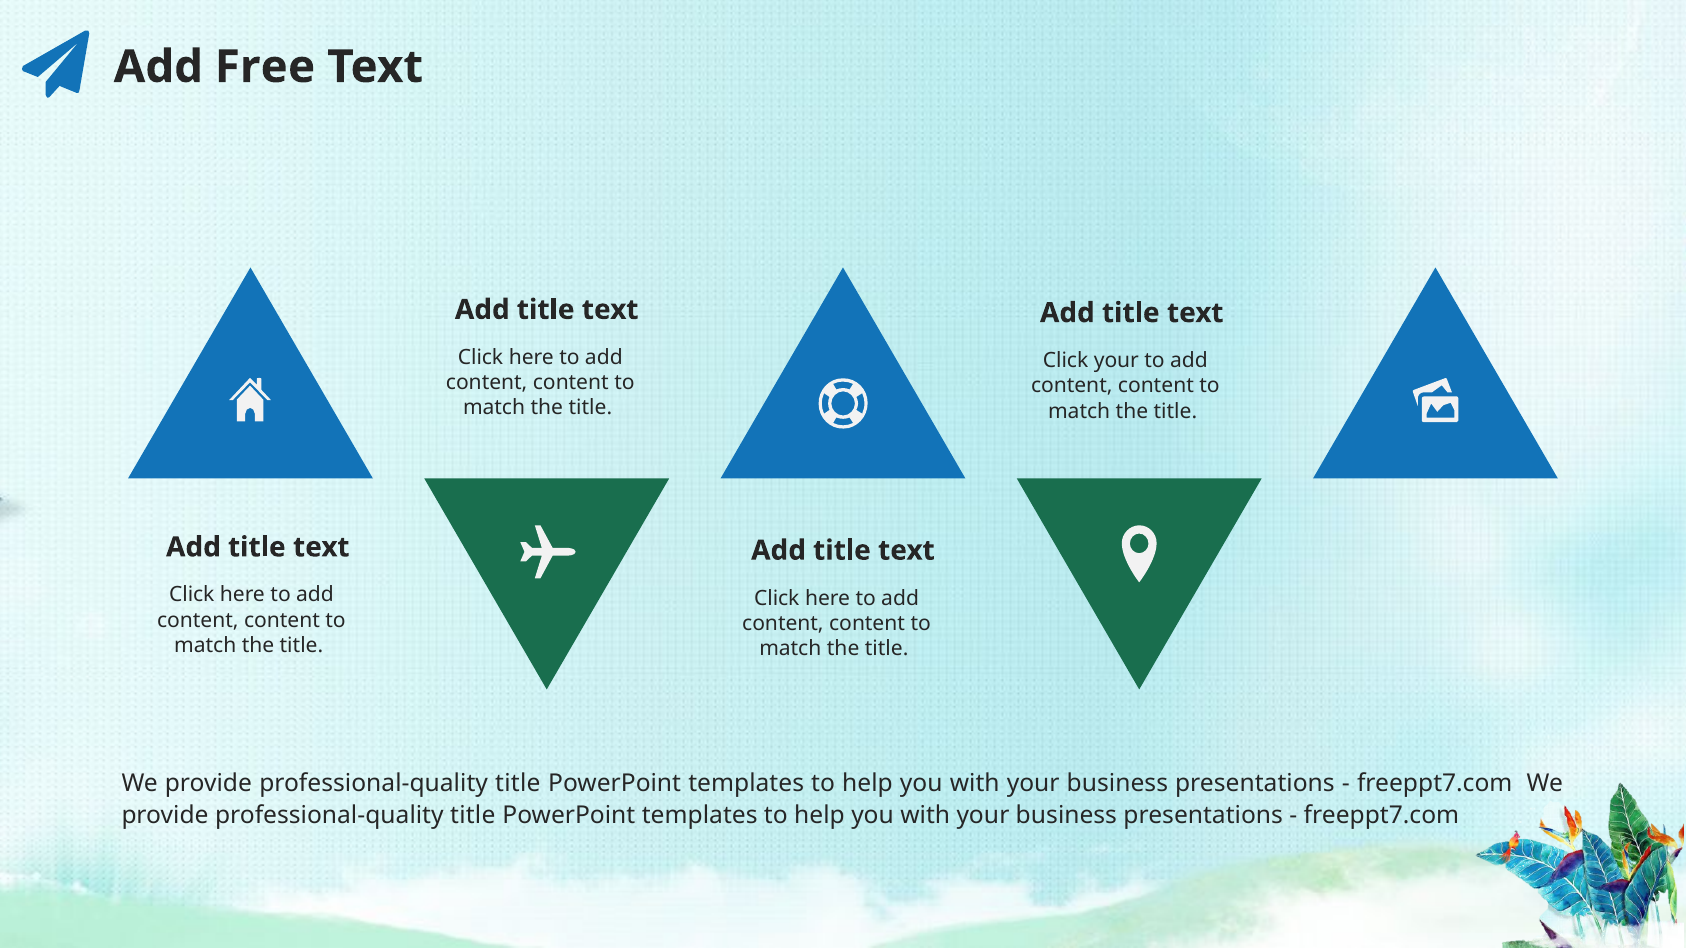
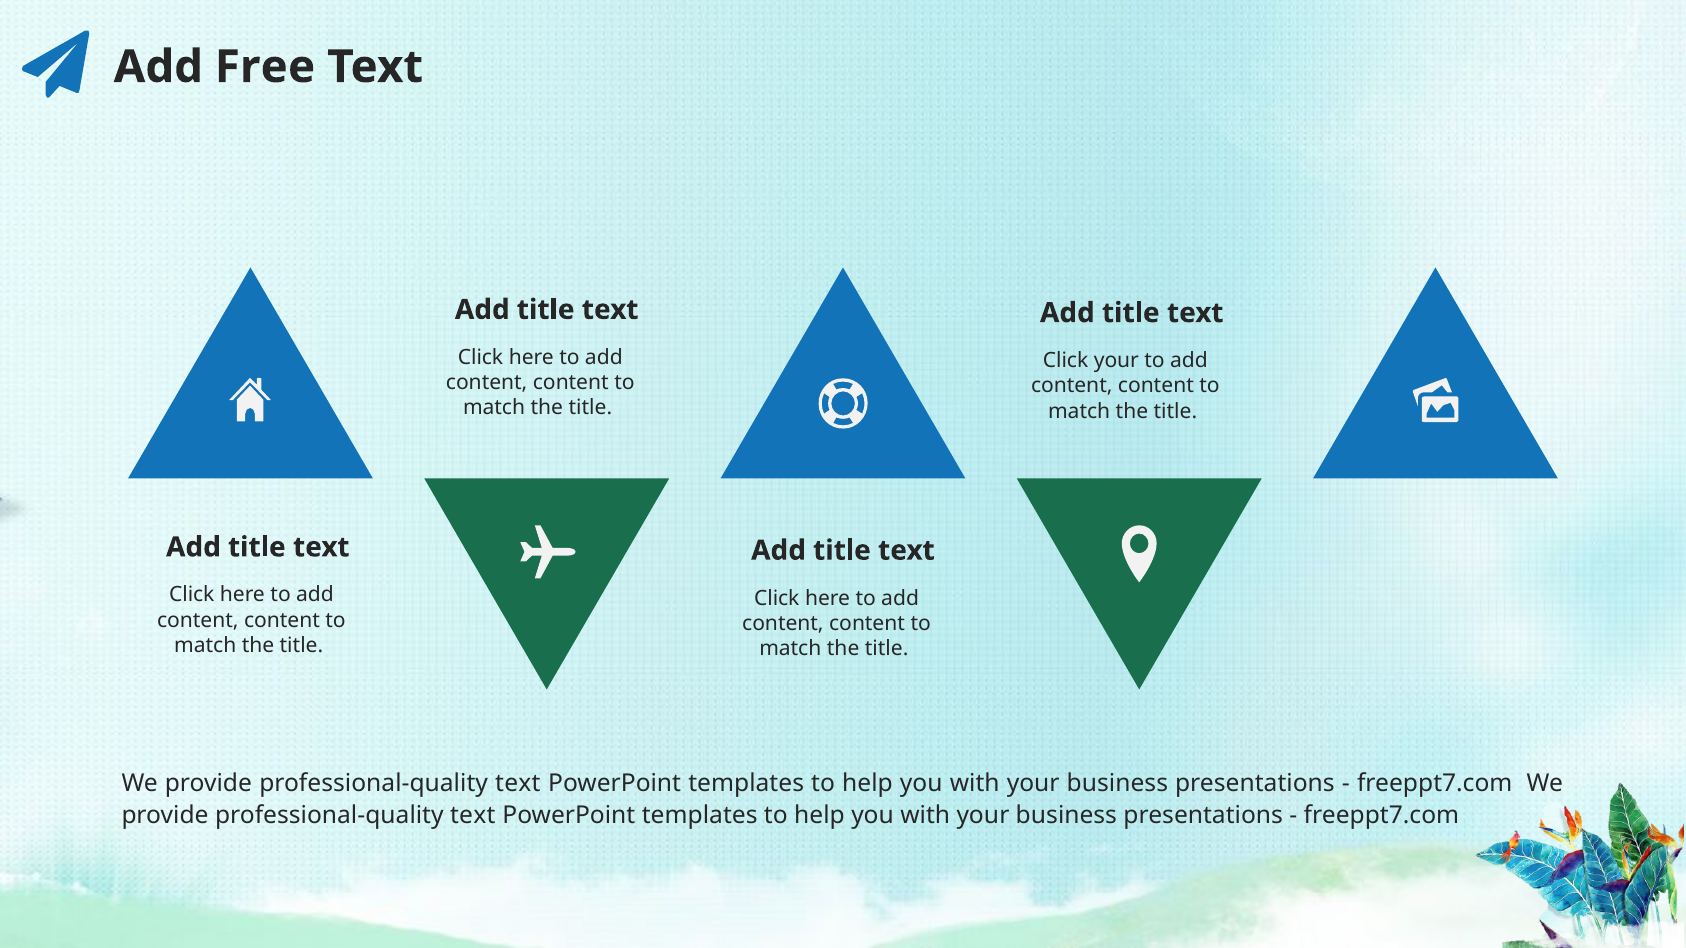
title at (518, 783): title -> text
title at (473, 816): title -> text
